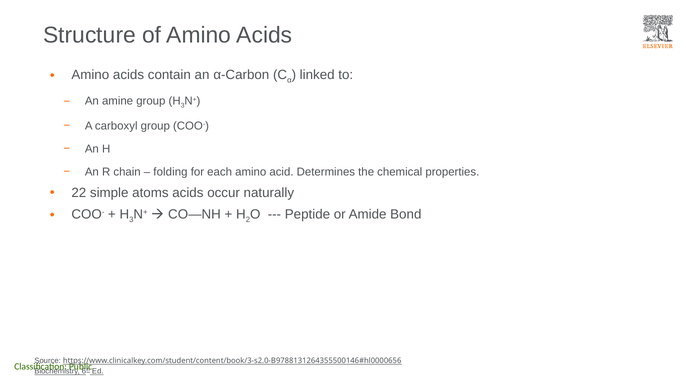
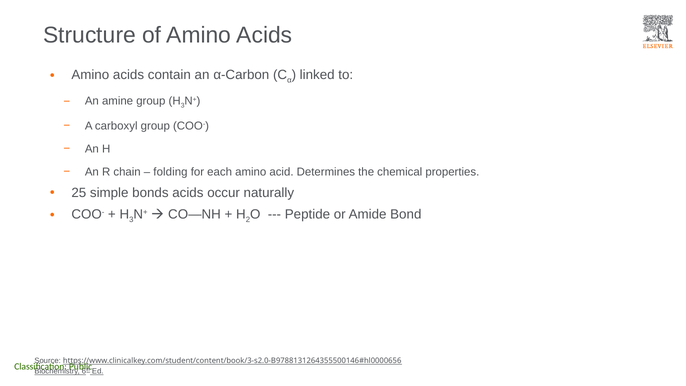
22: 22 -> 25
atoms: atoms -> bonds
